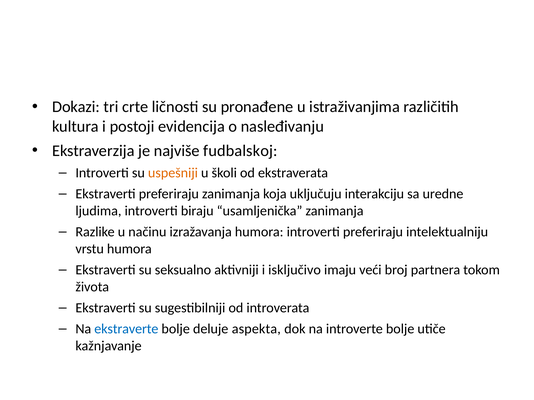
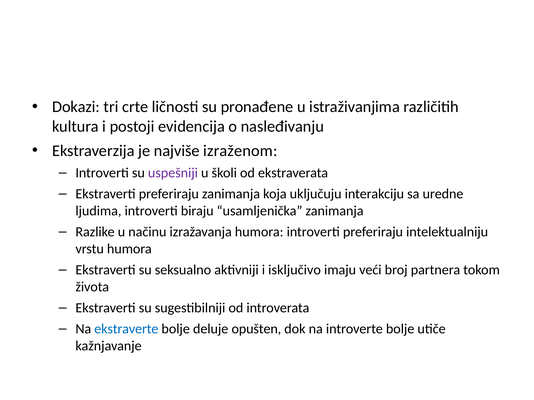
fudbalskoj: fudbalskoj -> izraženom
uspešniji colour: orange -> purple
aspekta: aspekta -> opušten
